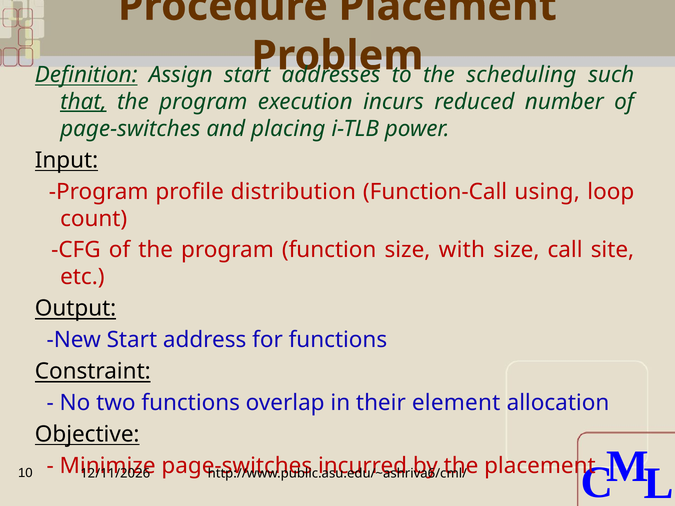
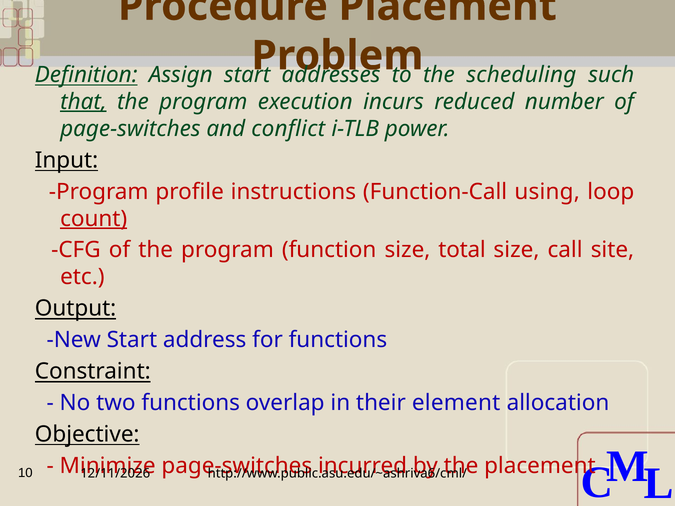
placing: placing -> conflict
distribution: distribution -> instructions
count underline: none -> present
with: with -> total
